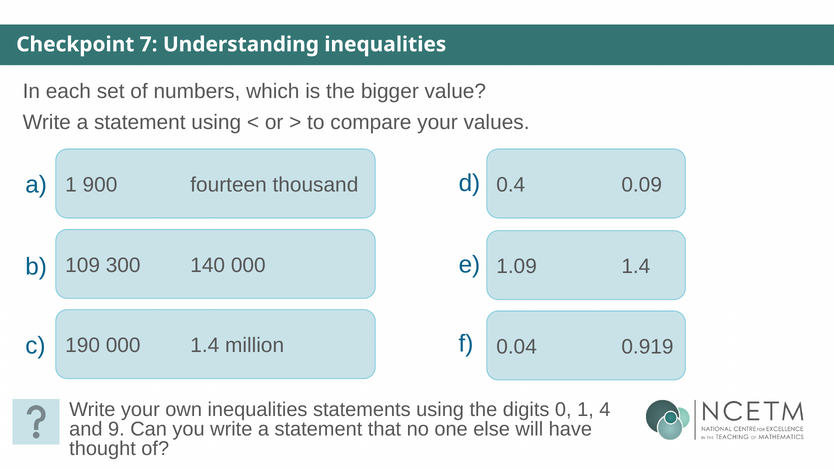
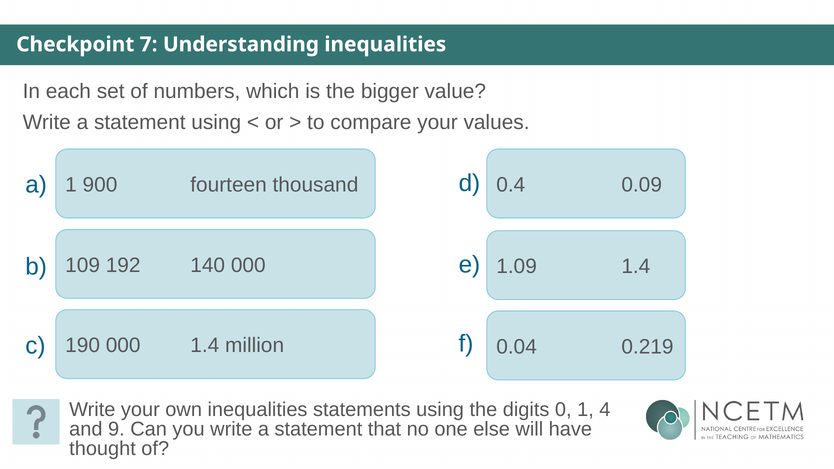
300: 300 -> 192
0.919: 0.919 -> 0.219
